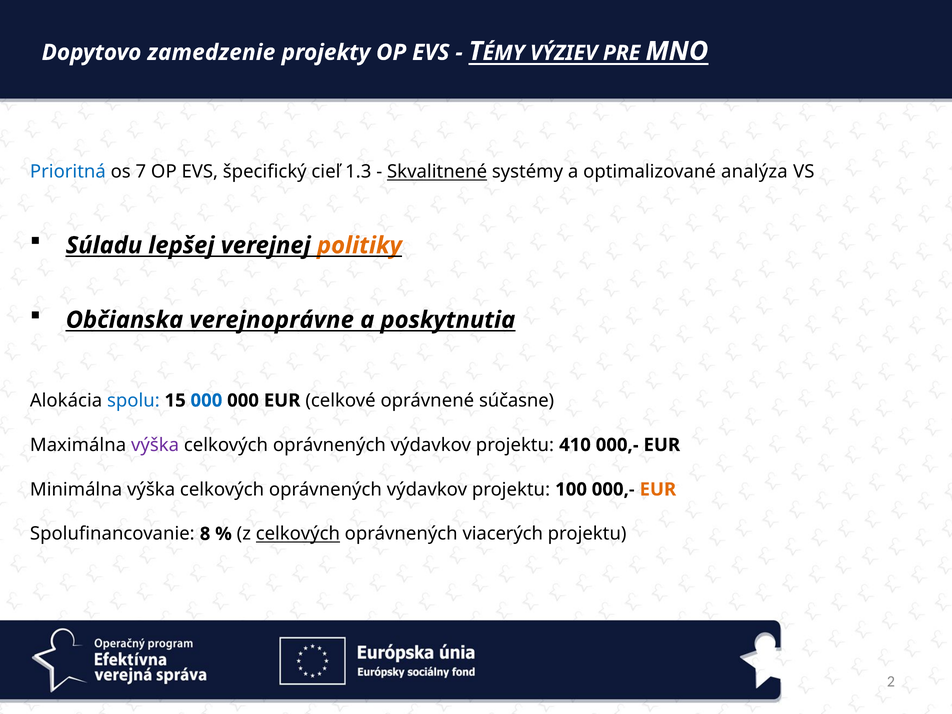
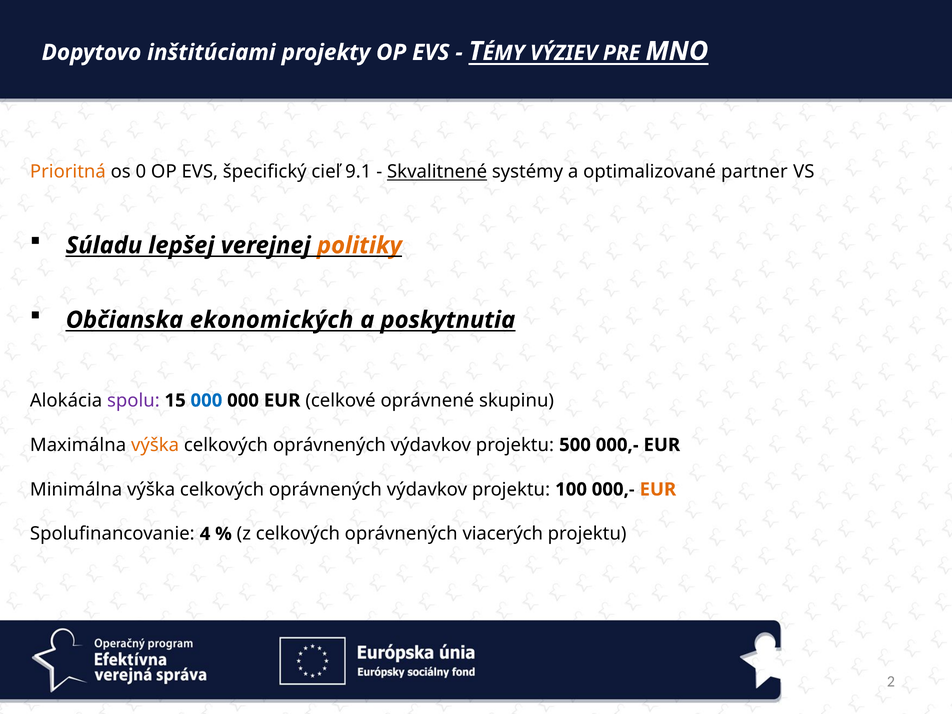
zamedzenie: zamedzenie -> inštitúciami
Prioritná colour: blue -> orange
7: 7 -> 0
1.3: 1.3 -> 9.1
analýza: analýza -> partner
verejnoprávne: verejnoprávne -> ekonomických
spolu colour: blue -> purple
súčasne: súčasne -> skupinu
výška at (155, 445) colour: purple -> orange
410: 410 -> 500
8: 8 -> 4
celkových at (298, 534) underline: present -> none
